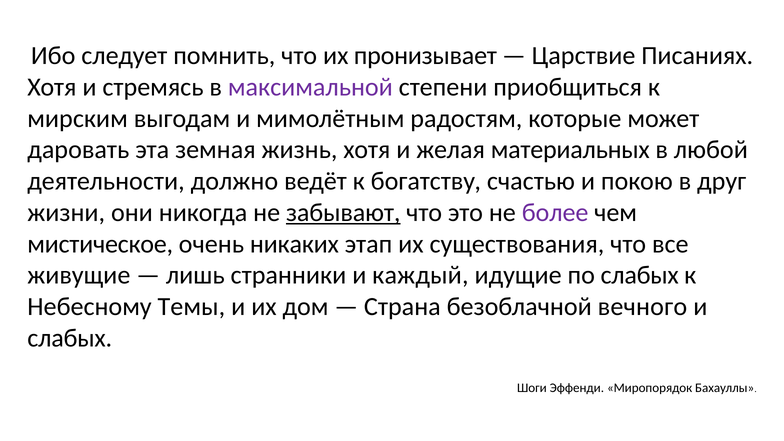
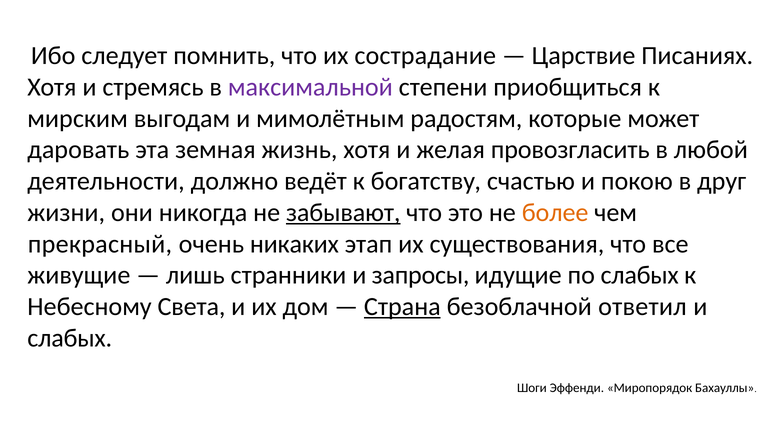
пронизывает: пронизывает -> сострадание
материальных: материальных -> провозгласить
более colour: purple -> orange
мистическое: мистическое -> прекрасный
каждый: каждый -> запросы
Темы: Темы -> Света
Страна underline: none -> present
вечного: вечного -> ответил
